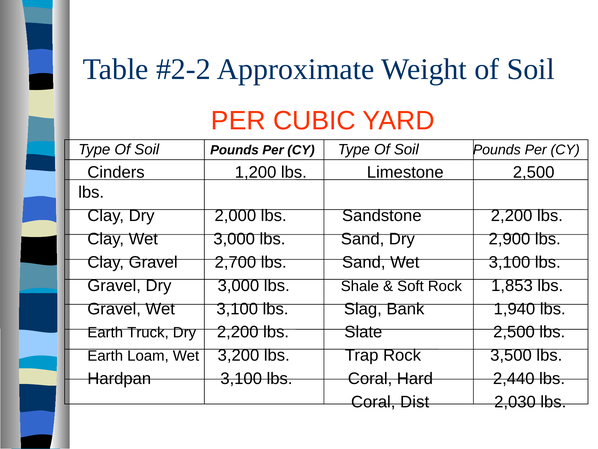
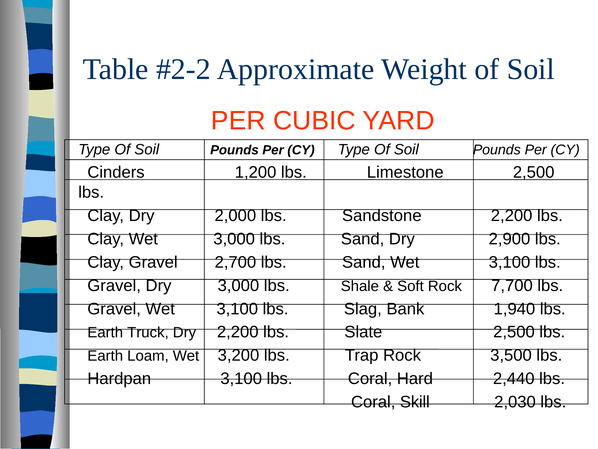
1,853: 1,853 -> 7,700
Dist: Dist -> Skill
